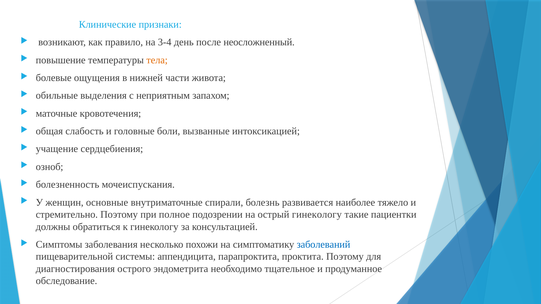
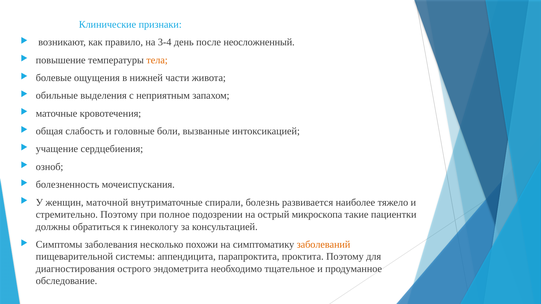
основные: основные -> маточной
острый гинекологу: гинекологу -> микроскопа
заболеваний colour: blue -> orange
